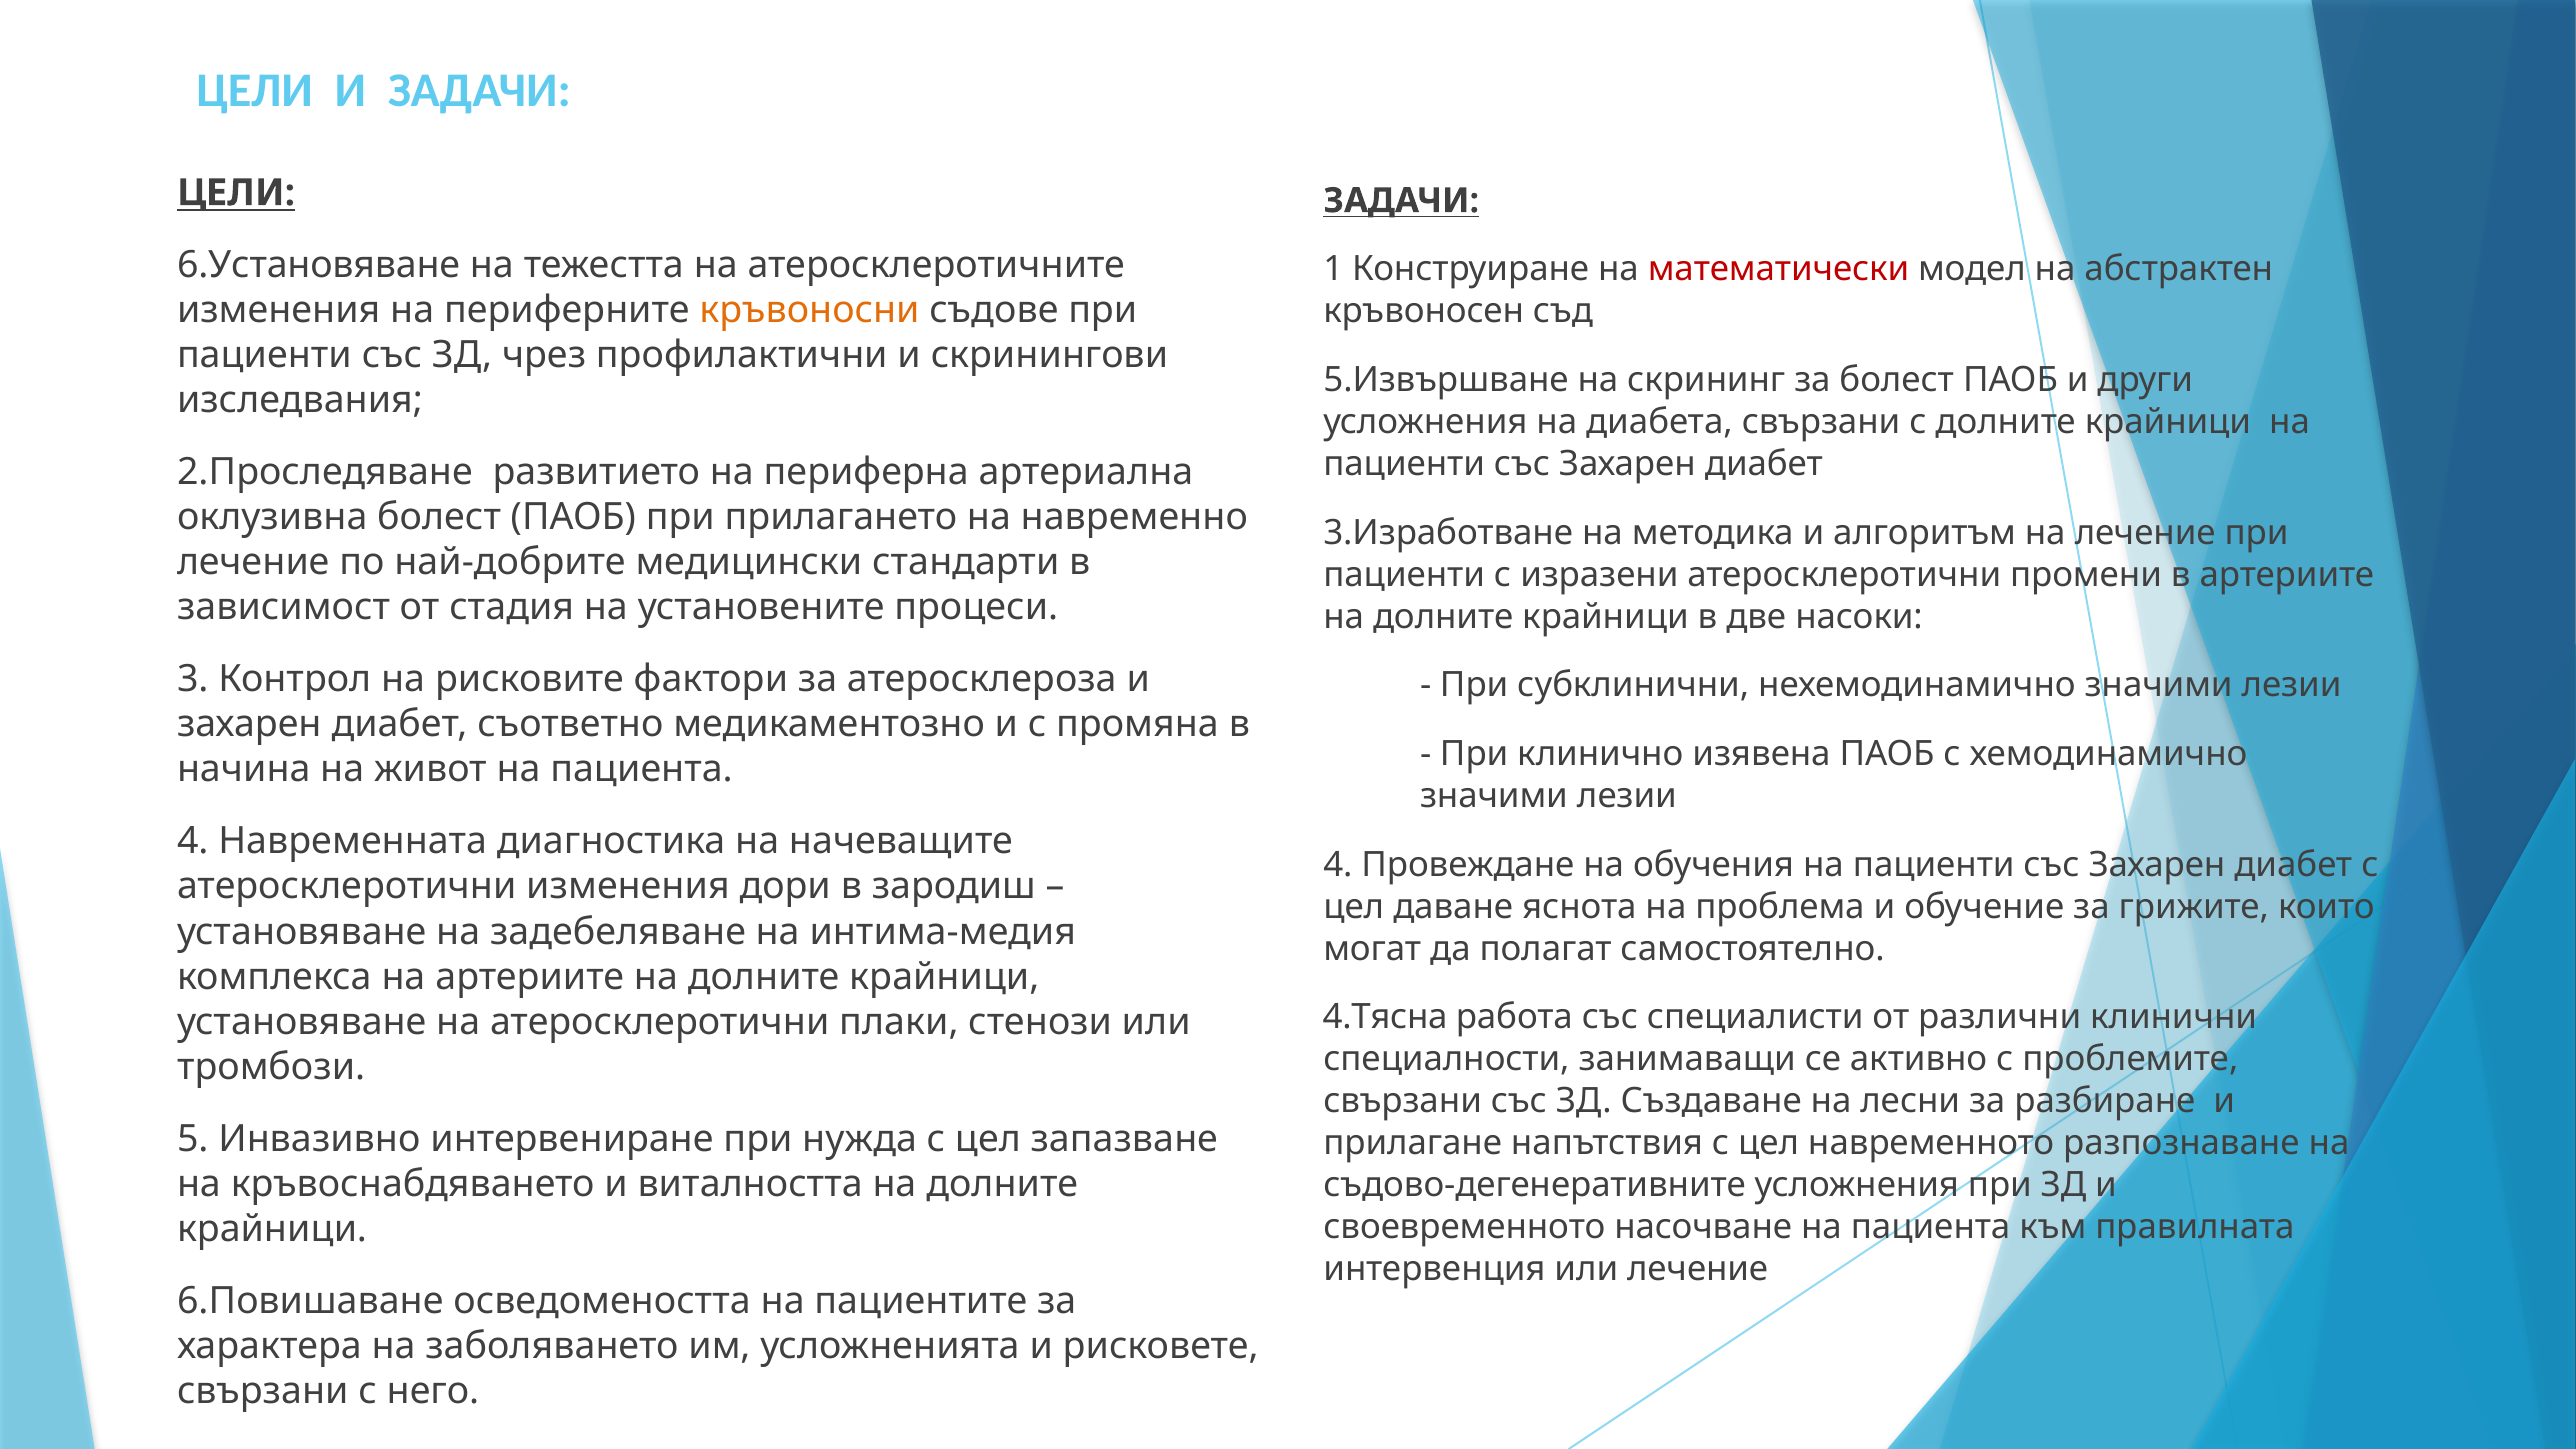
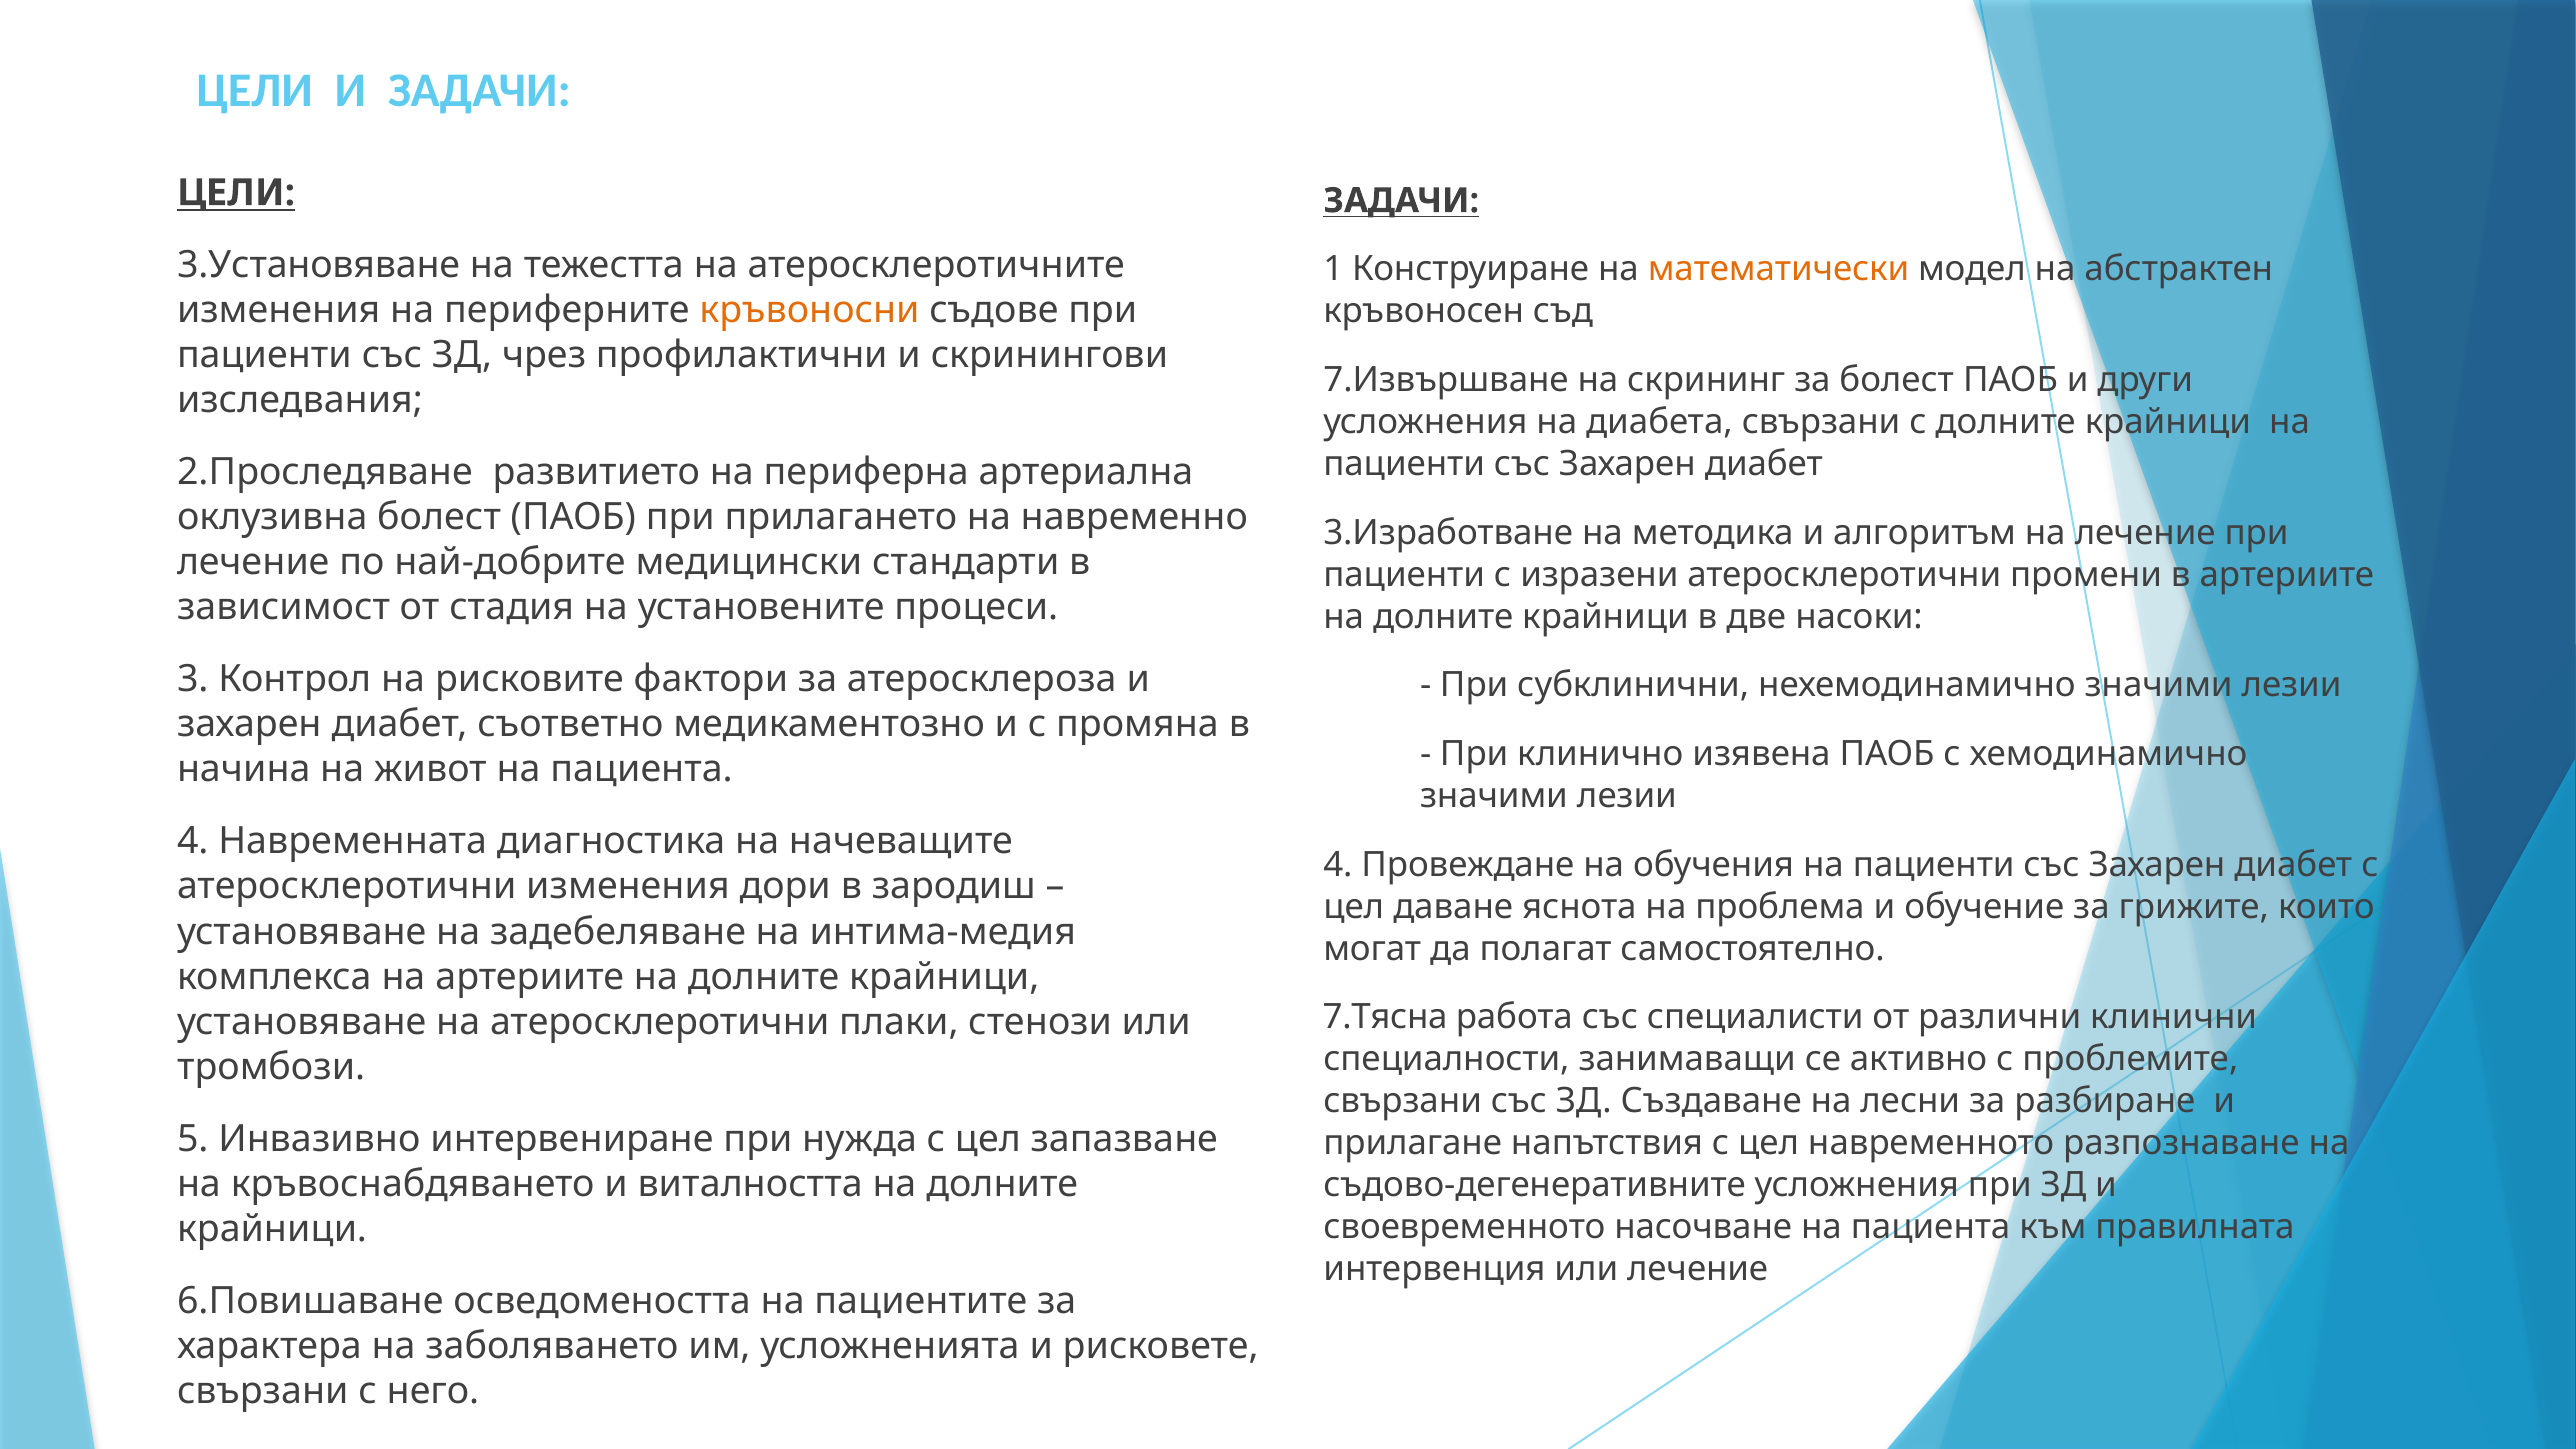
6.Установяване: 6.Установяване -> 3.Установяване
математически colour: red -> orange
5.Извършване: 5.Извършване -> 7.Извършване
4.Тясна: 4.Тясна -> 7.Тясна
